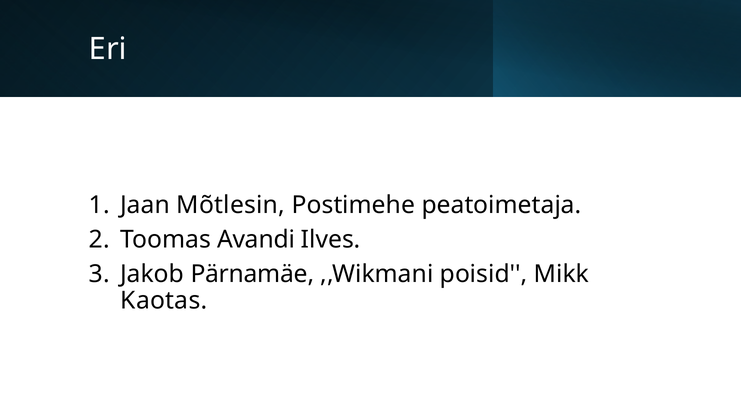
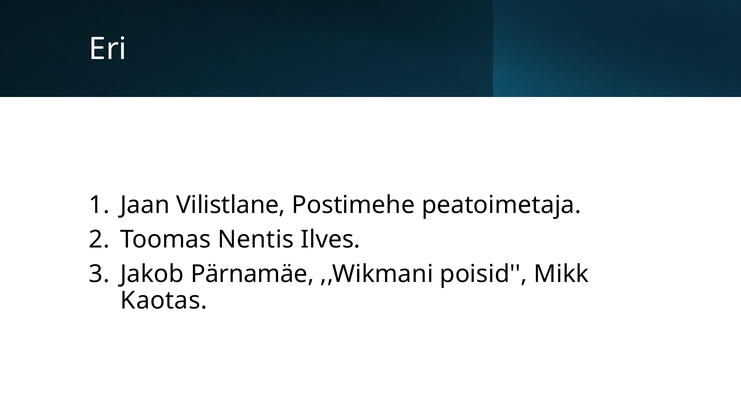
Mõtlesin: Mõtlesin -> Vilistlane
Avandi: Avandi -> Nentis
